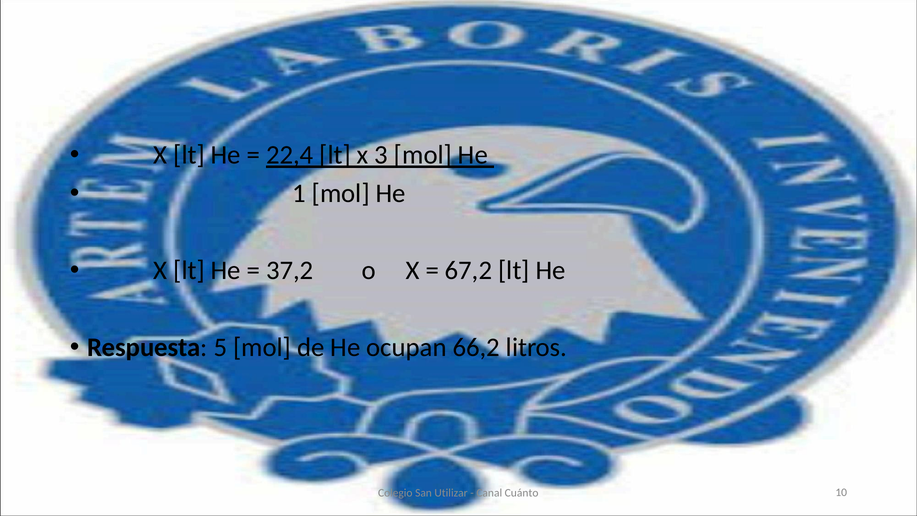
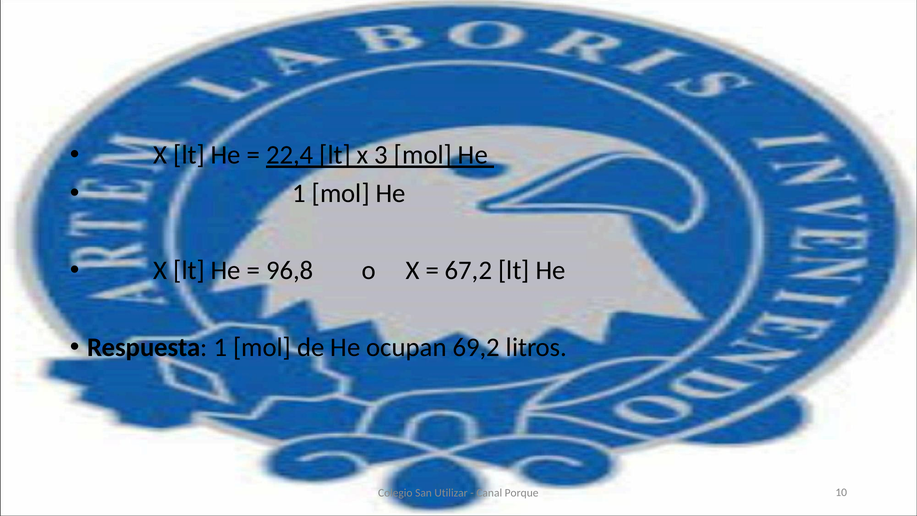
37,2: 37,2 -> 96,8
Respuesta 5: 5 -> 1
66,2: 66,2 -> 69,2
Cuánto: Cuánto -> Porque
